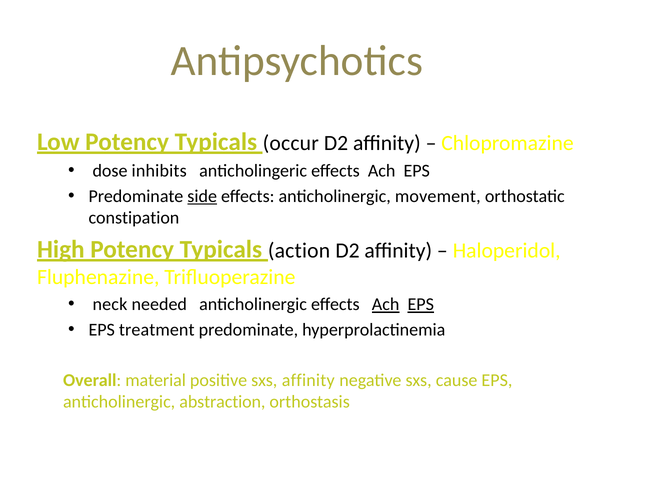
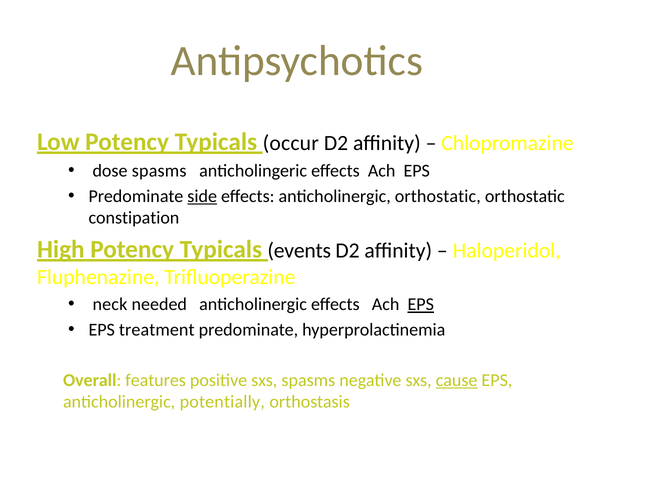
dose inhibits: inhibits -> spasms
anticholinergic movement: movement -> orthostatic
action: action -> events
Ach at (386, 304) underline: present -> none
material: material -> features
sxs affinity: affinity -> spasms
cause underline: none -> present
abstraction: abstraction -> potentially
